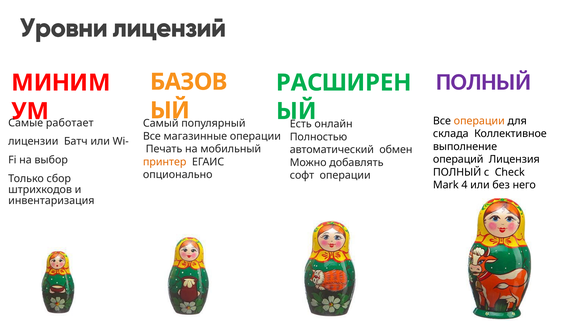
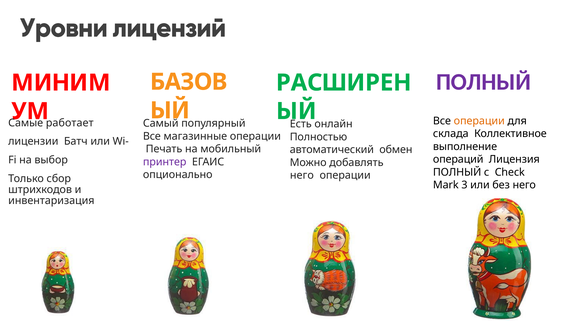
принтер colour: orange -> purple
софт at (302, 175): софт -> него
4: 4 -> 3
